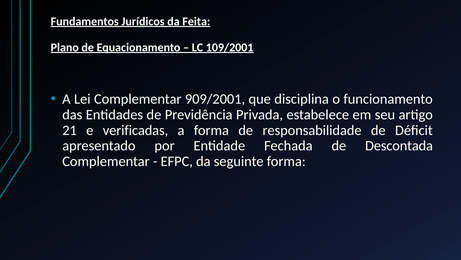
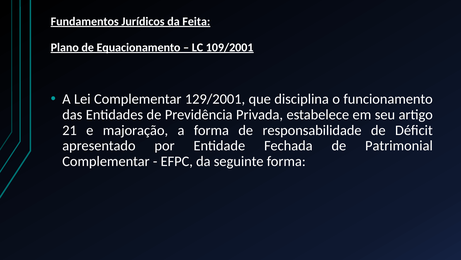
909/2001: 909/2001 -> 129/2001
verificadas: verificadas -> majoração
Descontada: Descontada -> Patrimonial
